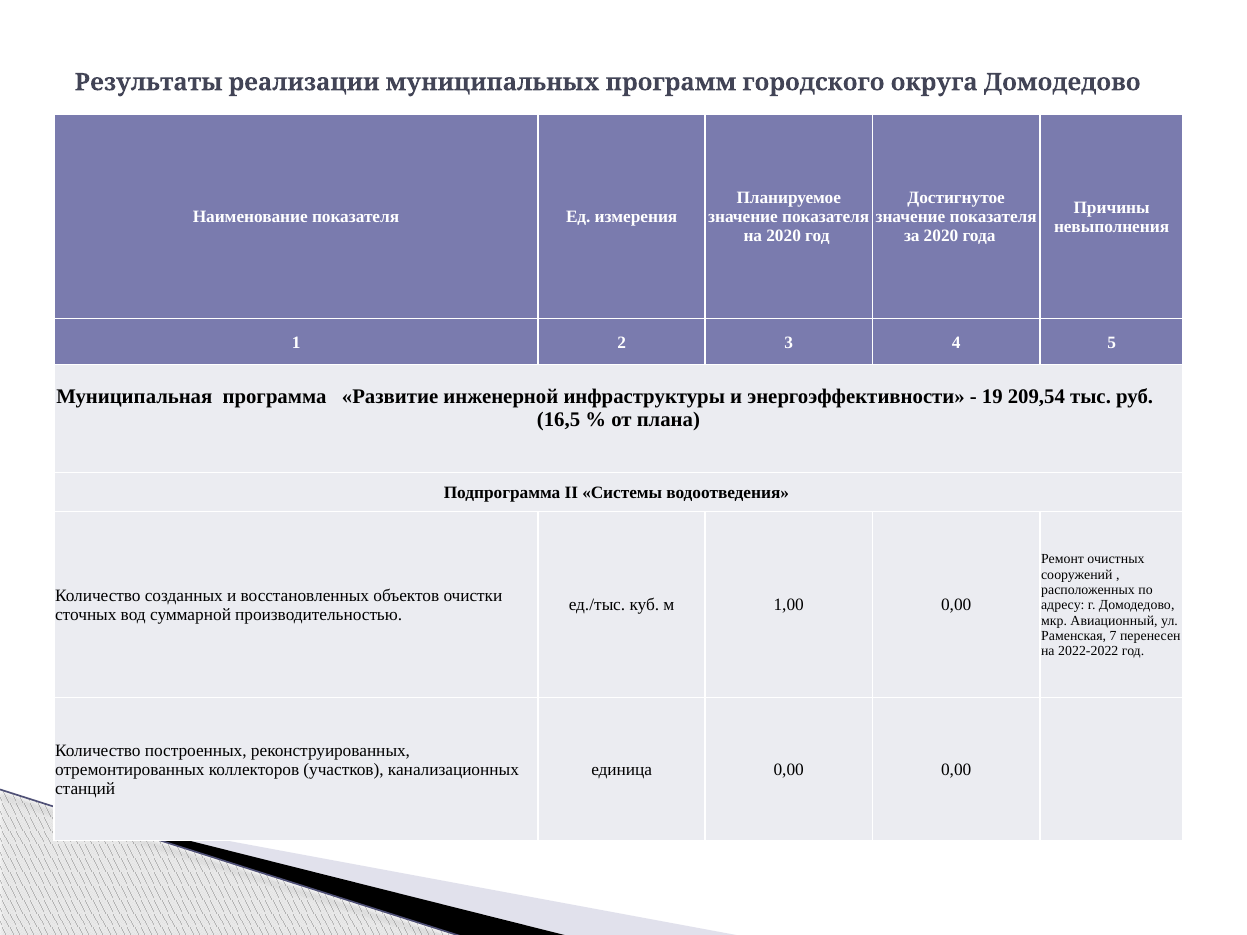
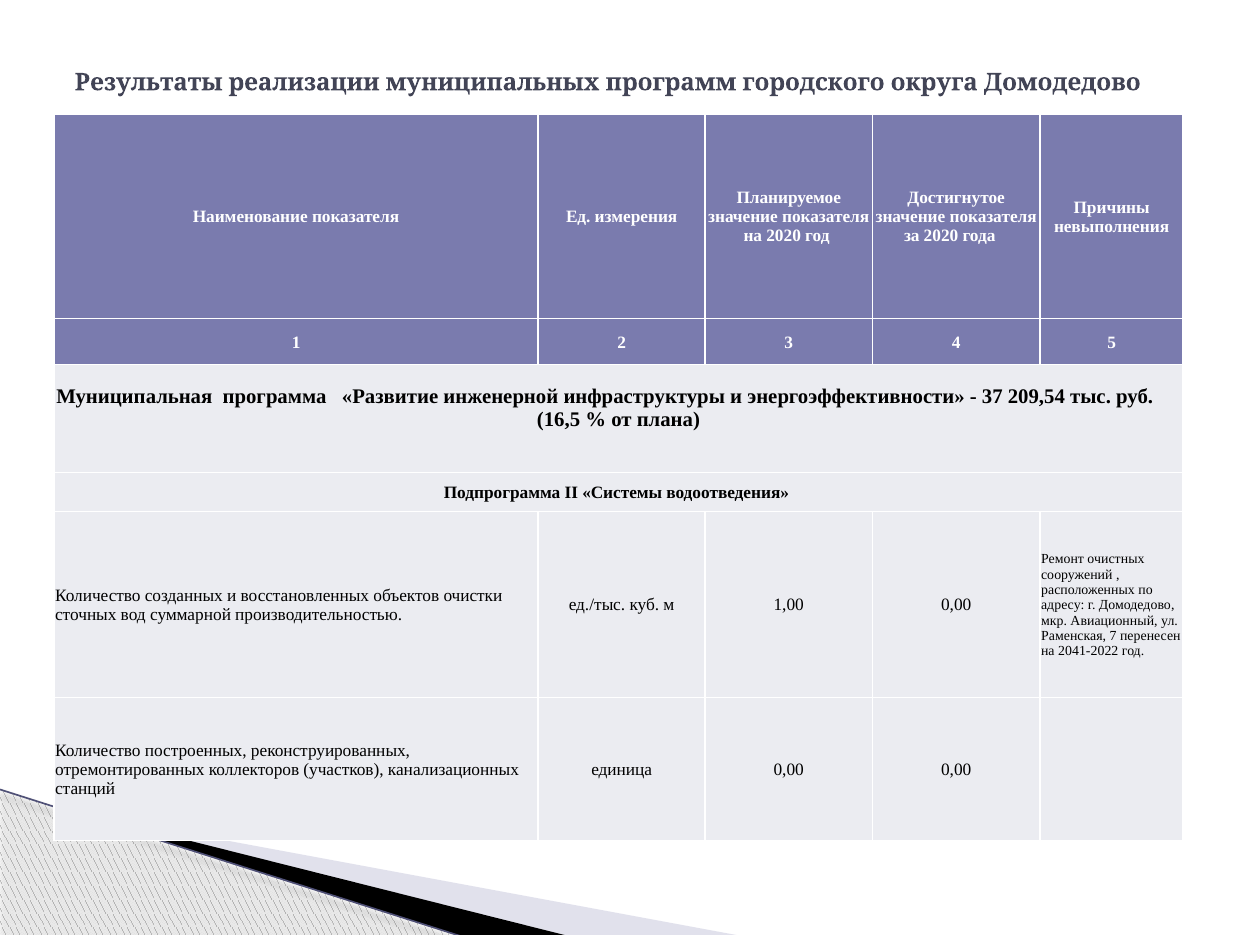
19: 19 -> 37
2022-2022: 2022-2022 -> 2041-2022
